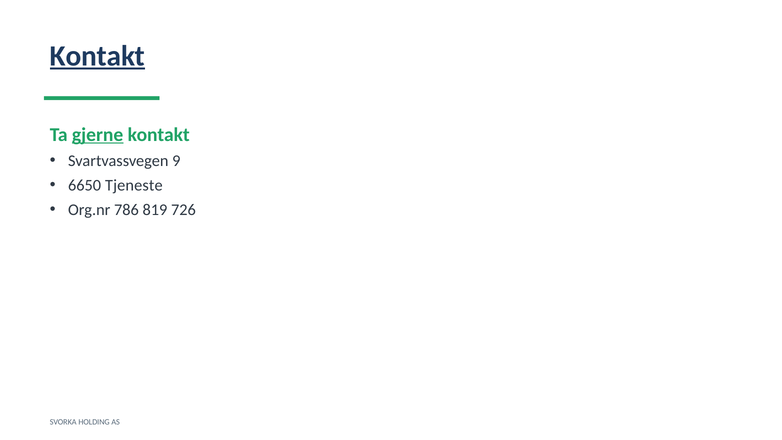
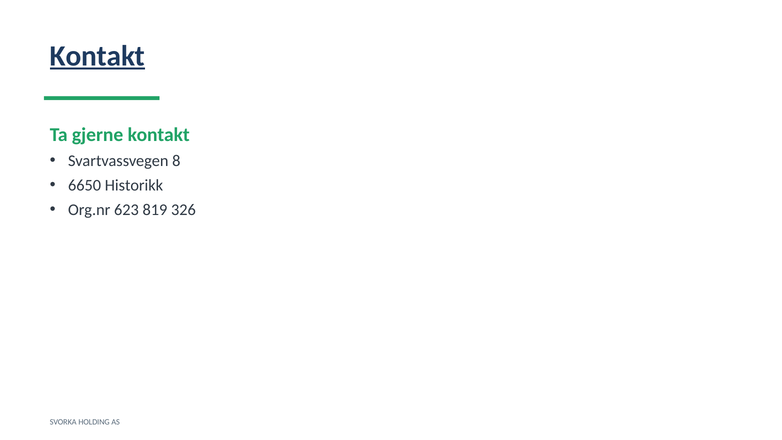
gjerne underline: present -> none
9: 9 -> 8
Tjeneste: Tjeneste -> Historikk
786: 786 -> 623
726: 726 -> 326
